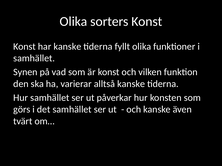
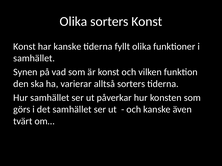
alltså kanske: kanske -> sorters
